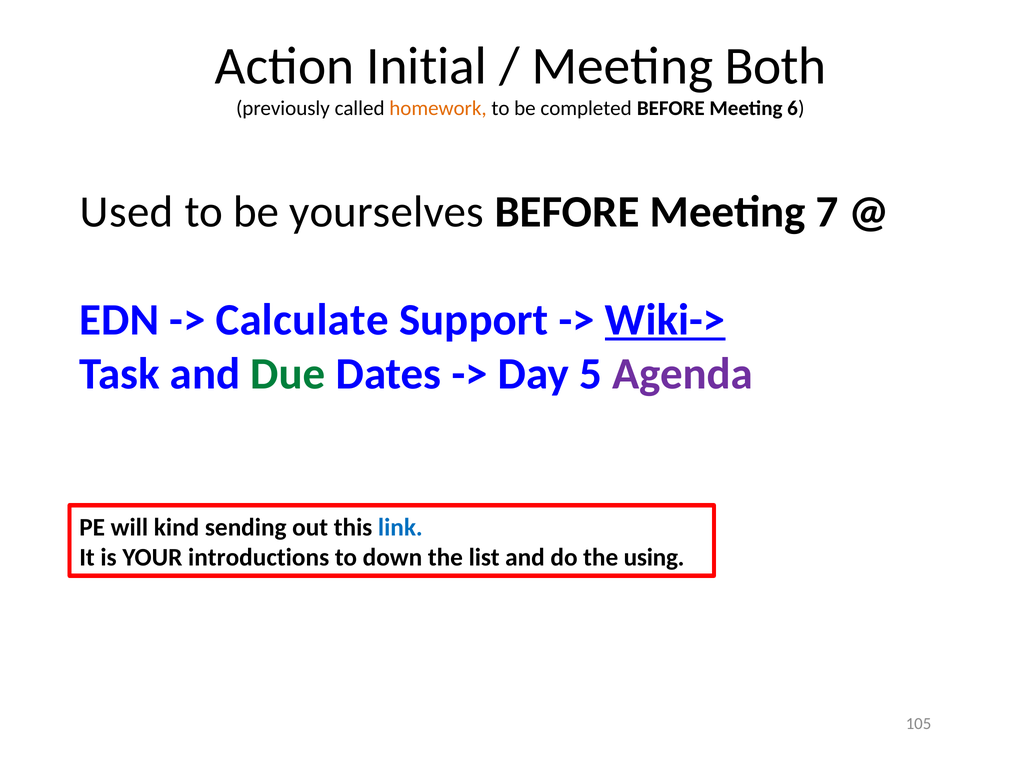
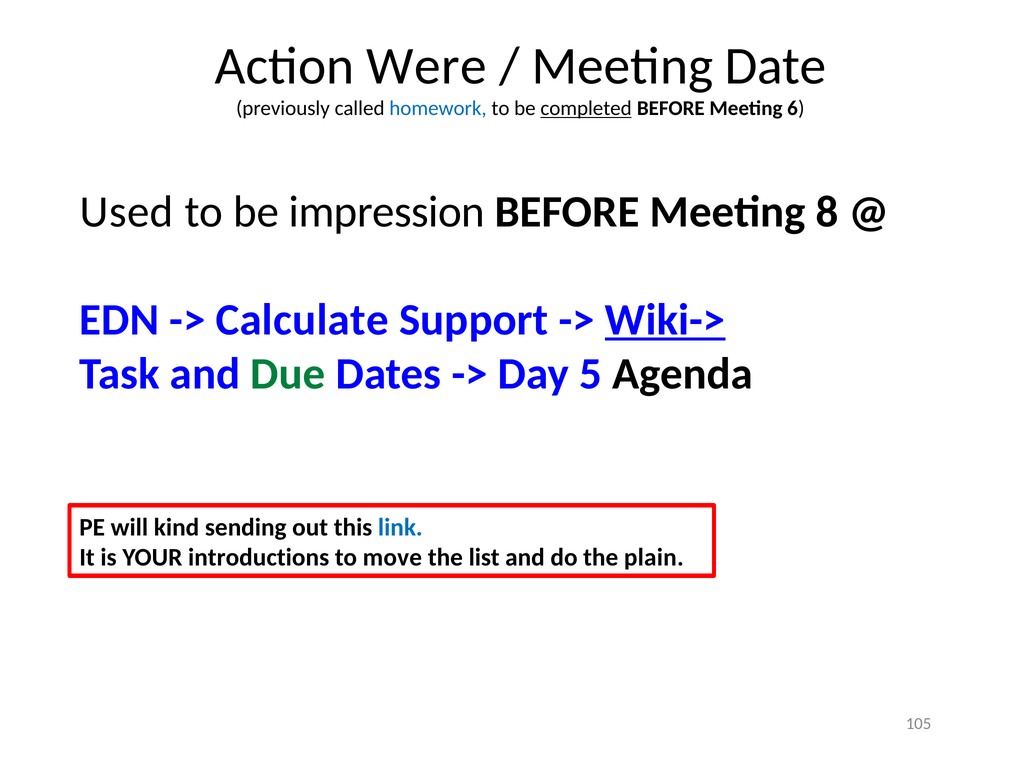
Initial: Initial -> Were
Both: Both -> Date
homework colour: orange -> blue
completed underline: none -> present
yourselves: yourselves -> impression
7: 7 -> 8
Agenda colour: purple -> black
down: down -> move
using: using -> plain
